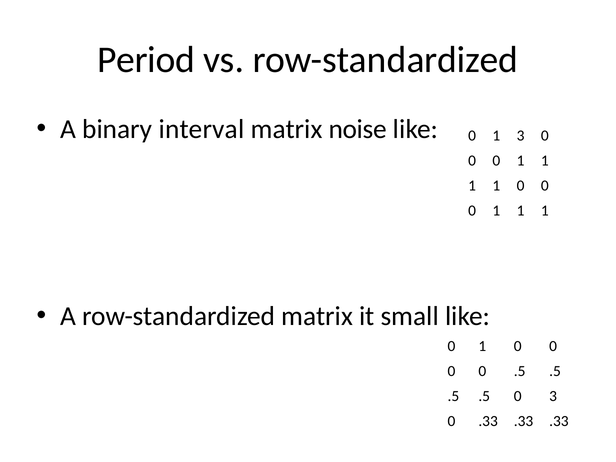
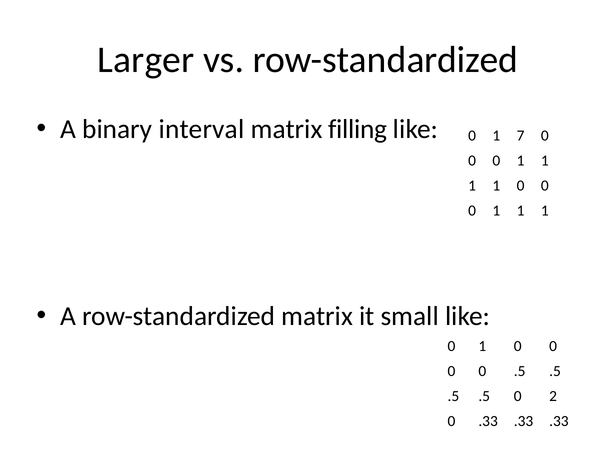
Period: Period -> Larger
noise: noise -> filling
1 3: 3 -> 7
0 3: 3 -> 2
